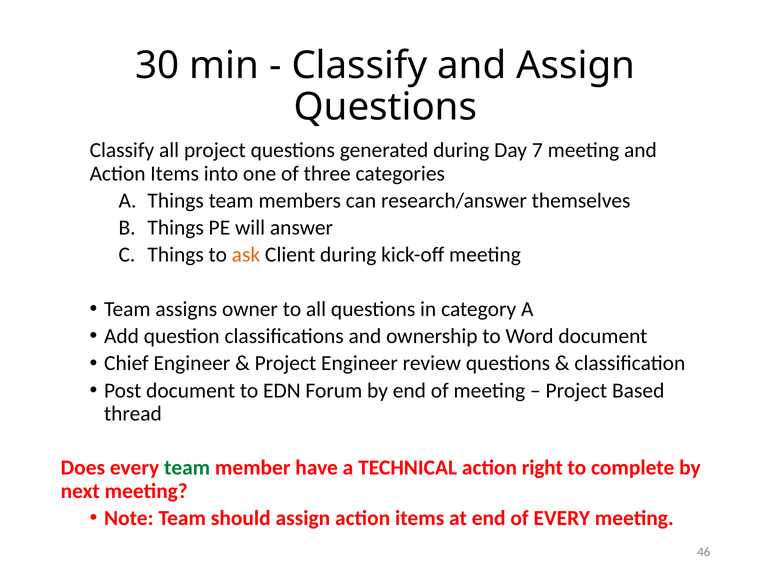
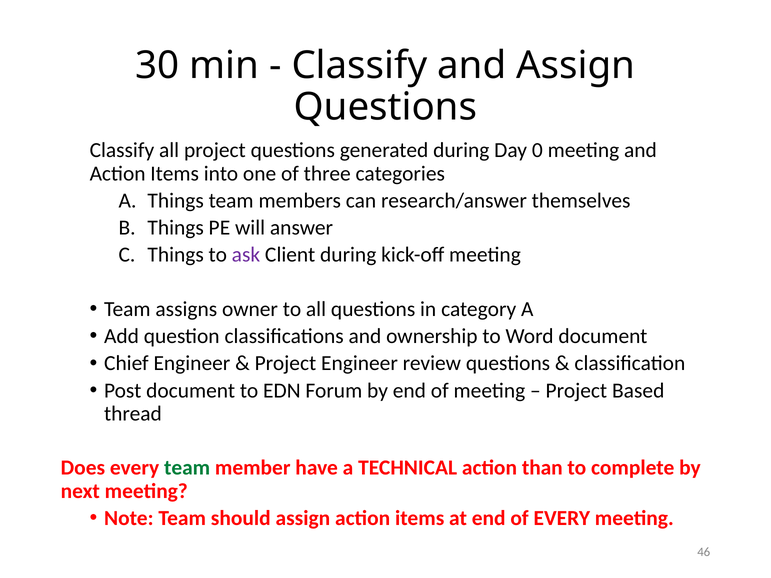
7: 7 -> 0
ask colour: orange -> purple
right: right -> than
